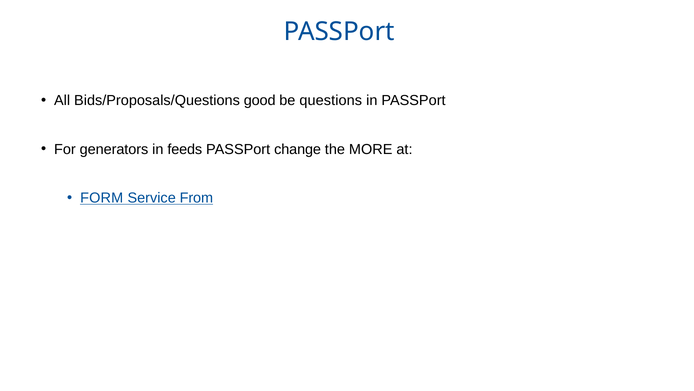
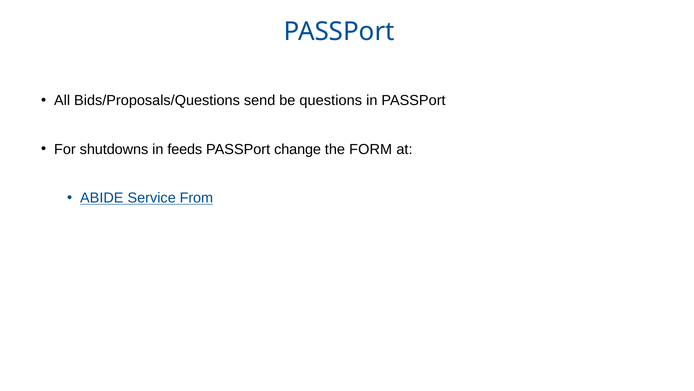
good: good -> send
generators: generators -> shutdowns
MORE: MORE -> FORM
FORM: FORM -> ABIDE
